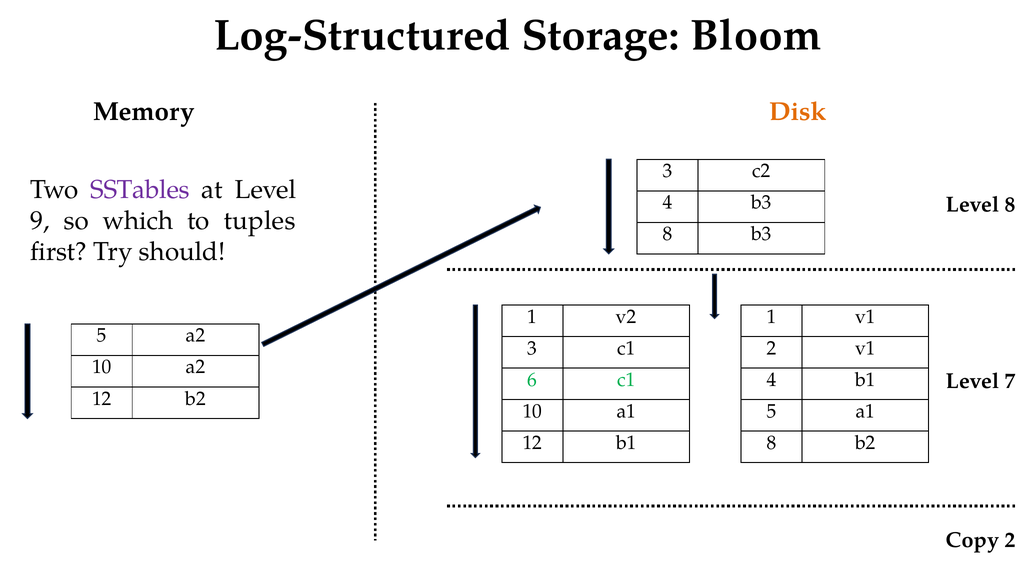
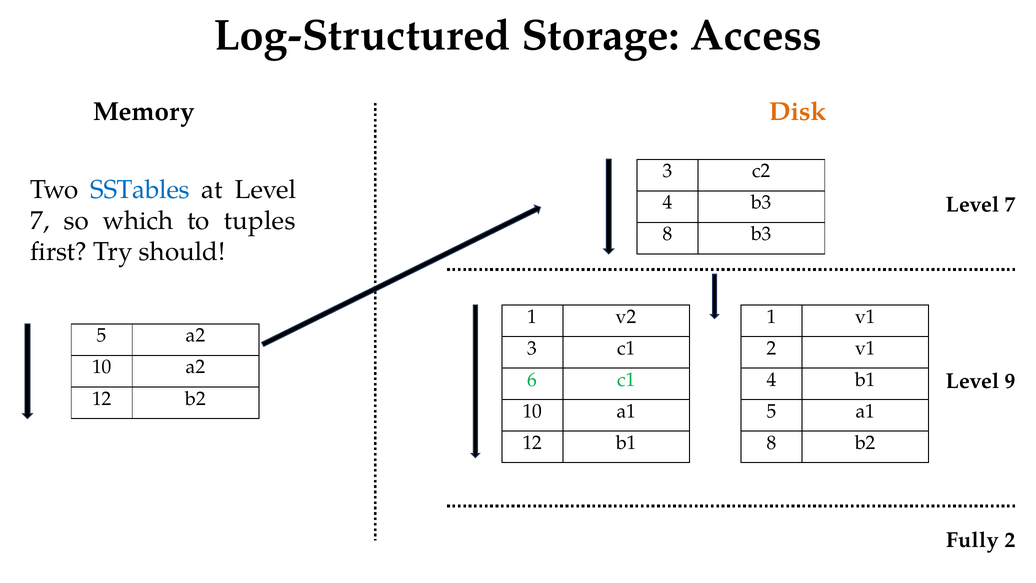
Bloom: Bloom -> Access
SSTables colour: purple -> blue
8 at (1010, 205): 8 -> 7
9 at (40, 220): 9 -> 7
7: 7 -> 9
Copy: Copy -> Fully
